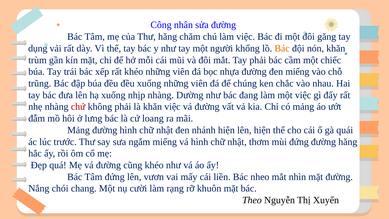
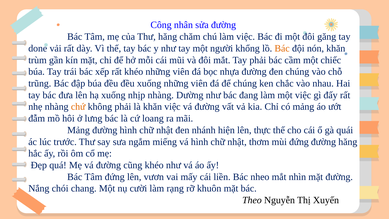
dụng: dụng -> done
đen miếng: miếng -> chúng
chứ colour: red -> orange
lên hiện: hiện -> thực
